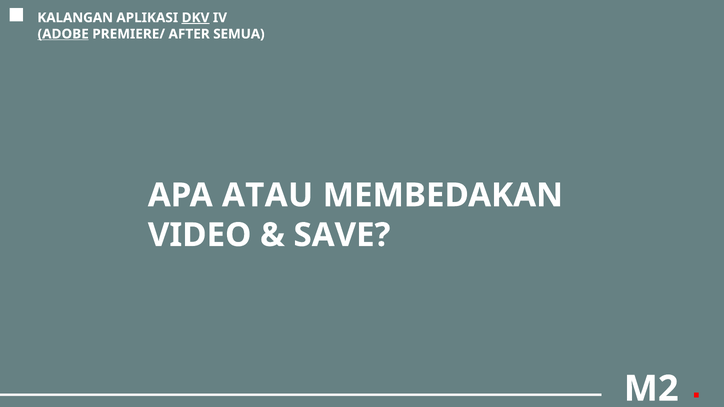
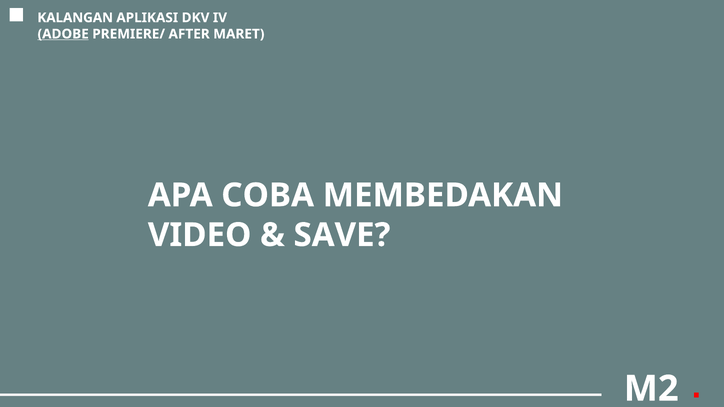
DKV underline: present -> none
SEMUA: SEMUA -> MARET
ATAU: ATAU -> COBA
